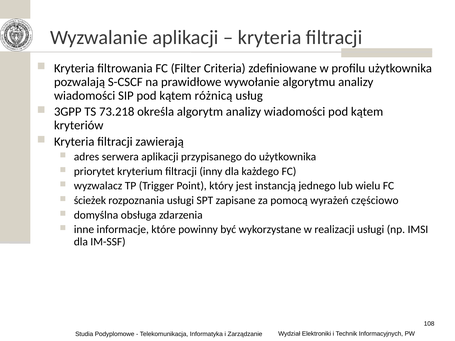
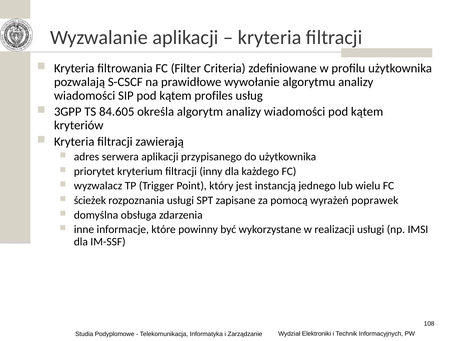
różnicą: różnicą -> profiles
73.218: 73.218 -> 84.605
częściowo: częściowo -> poprawek
